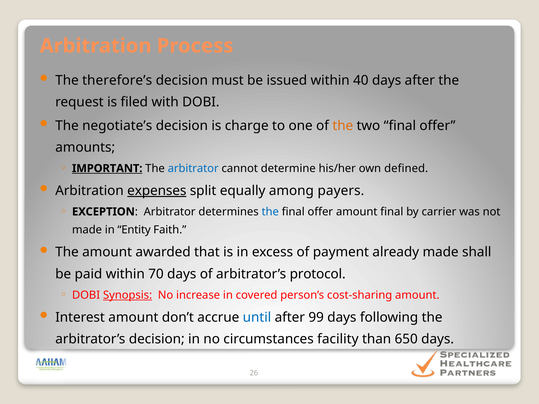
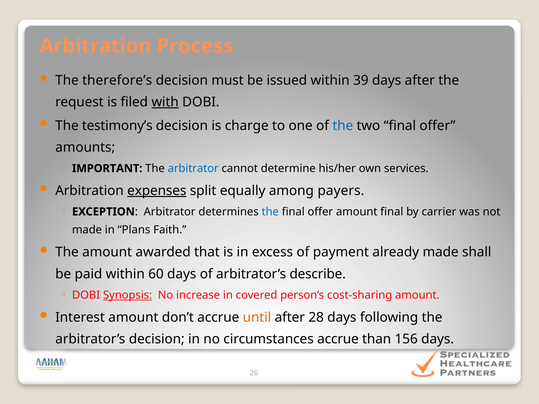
40: 40 -> 39
with underline: none -> present
negotiate’s: negotiate’s -> testimony’s
the at (343, 126) colour: orange -> blue
IMPORTANT underline: present -> none
defined: defined -> services
Entity: Entity -> Plans
70: 70 -> 60
protocol: protocol -> describe
until colour: blue -> orange
99: 99 -> 28
circumstances facility: facility -> accrue
650: 650 -> 156
